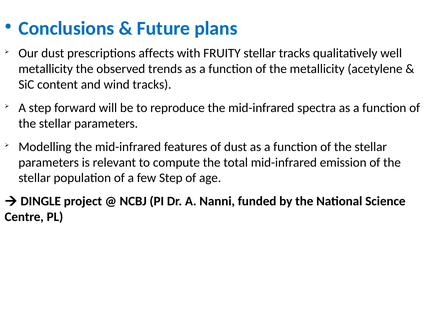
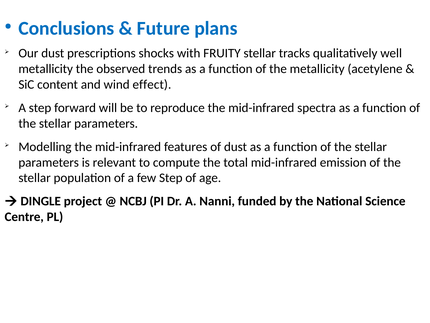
affects: affects -> shocks
wind tracks: tracks -> effect
